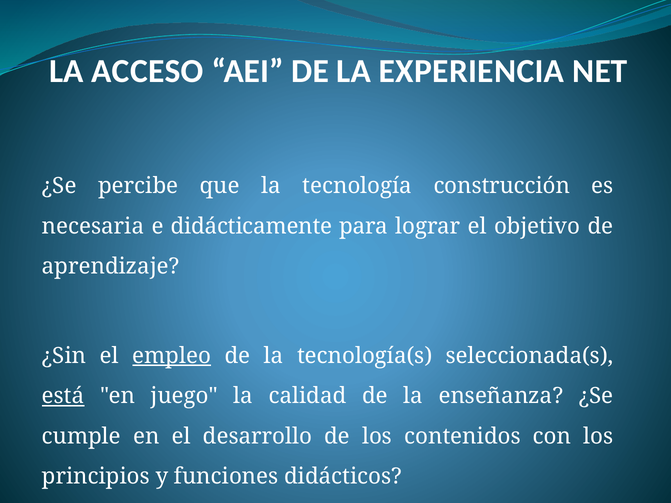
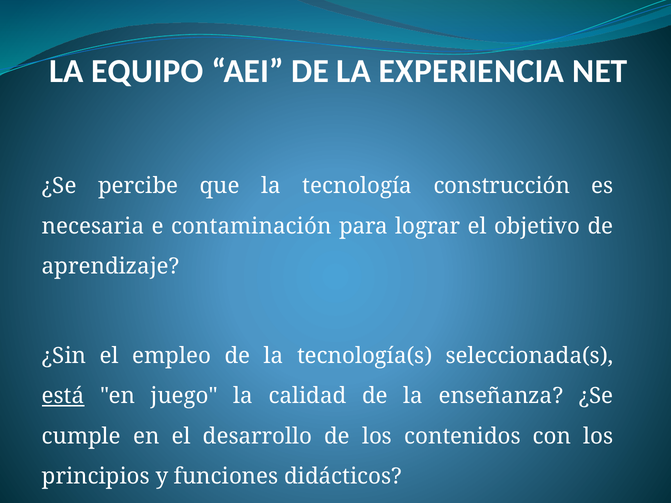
ACCESO: ACCESO -> EQUIPO
didácticamente: didácticamente -> contaminación
empleo underline: present -> none
